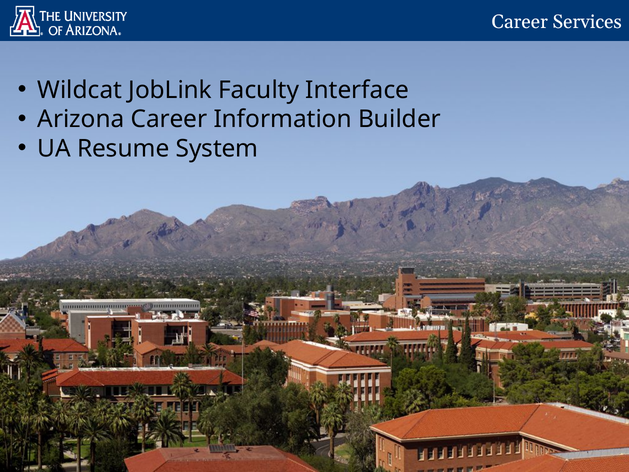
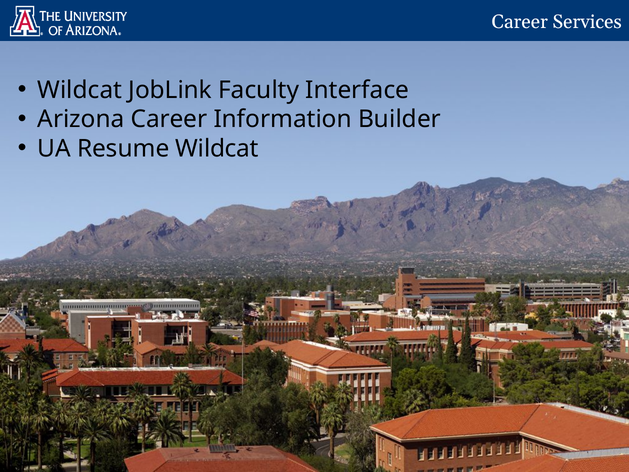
Resume System: System -> Wildcat
